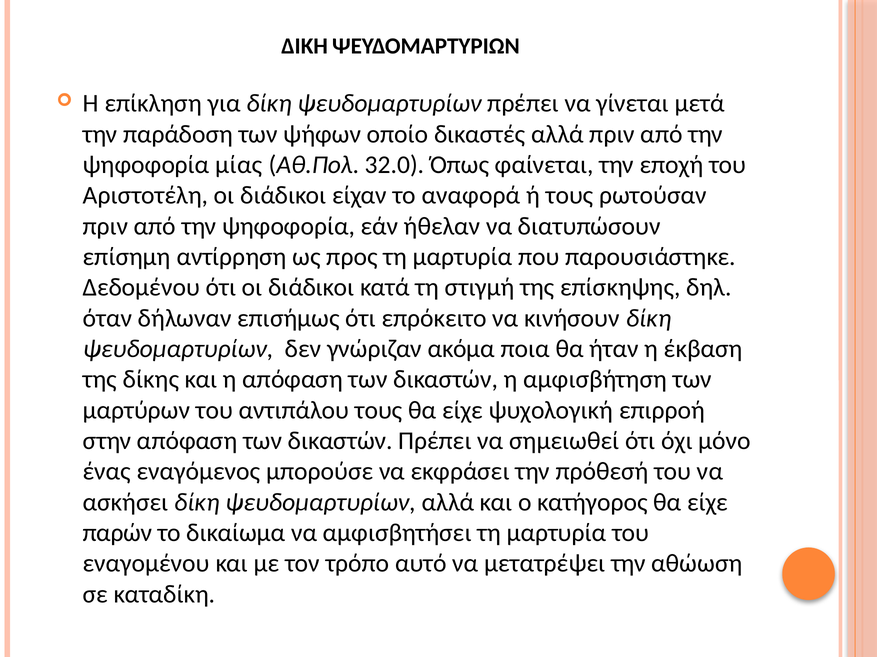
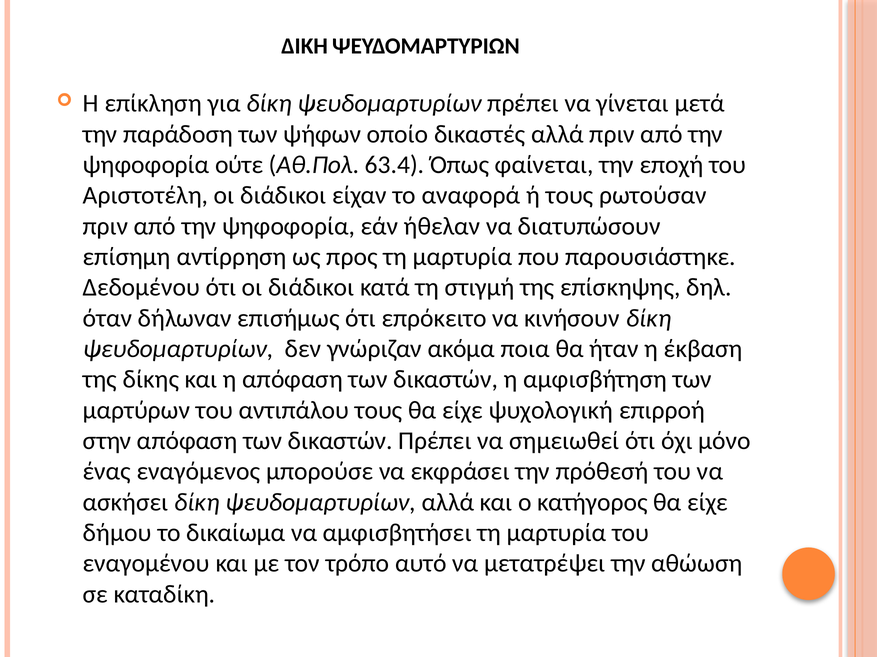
μίας: μίας -> ούτε
32.0: 32.0 -> 63.4
παρών: παρών -> δήμου
